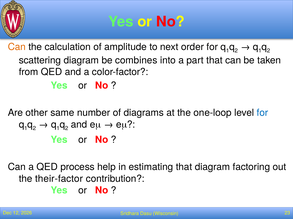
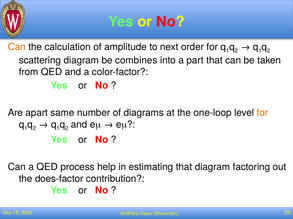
other: other -> apart
for at (262, 113) colour: blue -> orange
their-factor: their-factor -> does-factor
